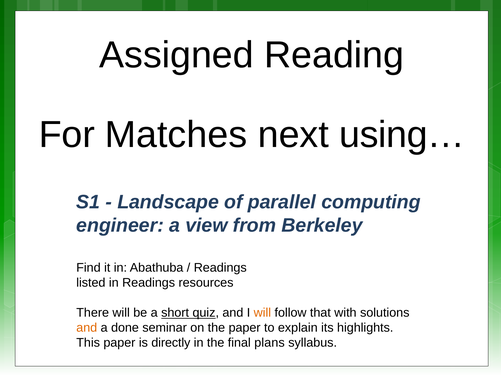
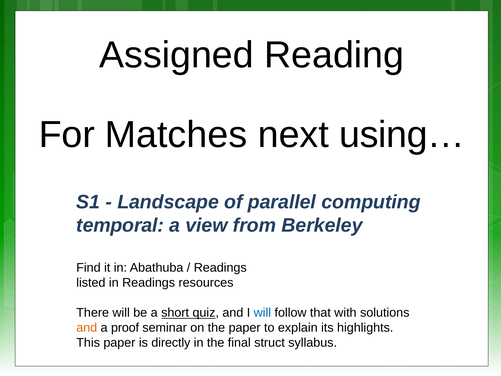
engineer: engineer -> temporal
will at (262, 312) colour: orange -> blue
done: done -> proof
plans: plans -> struct
